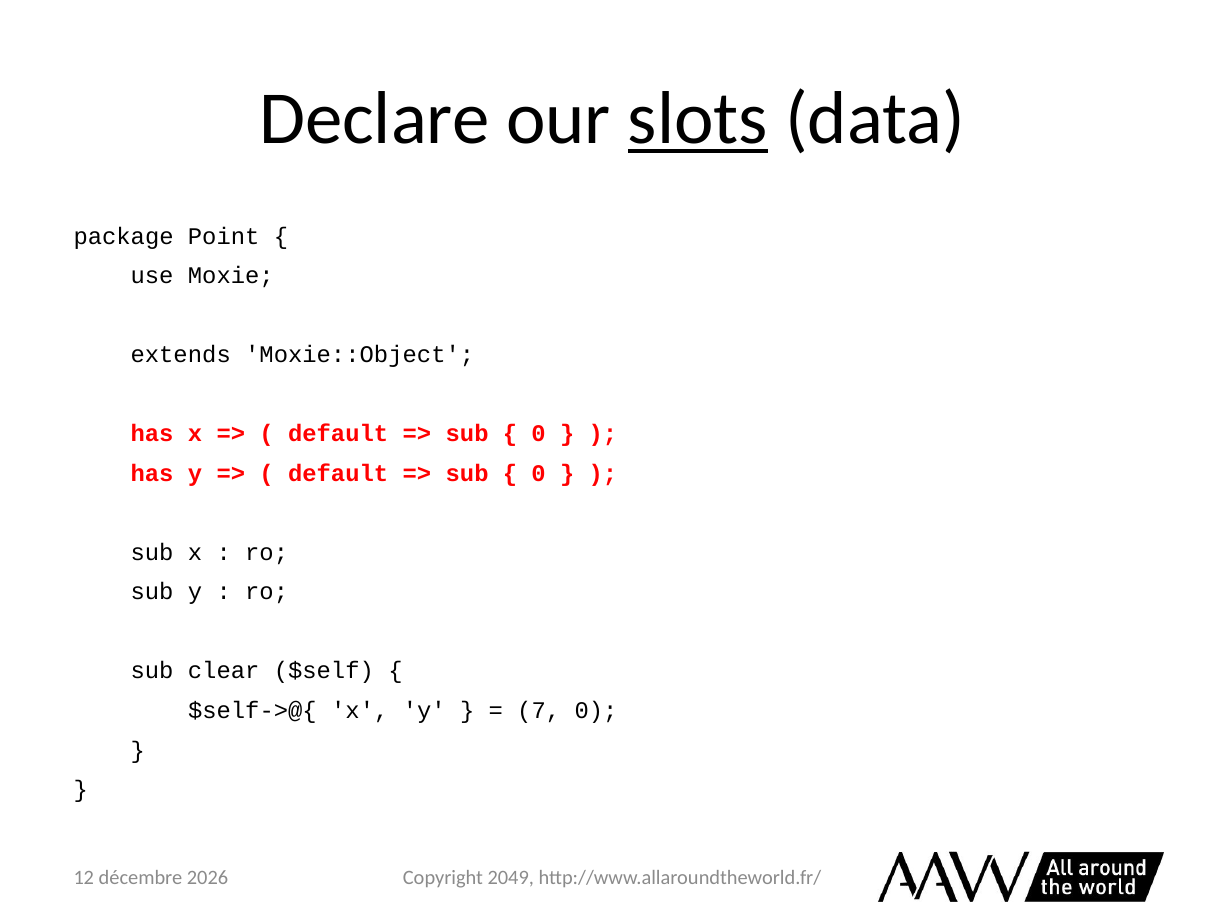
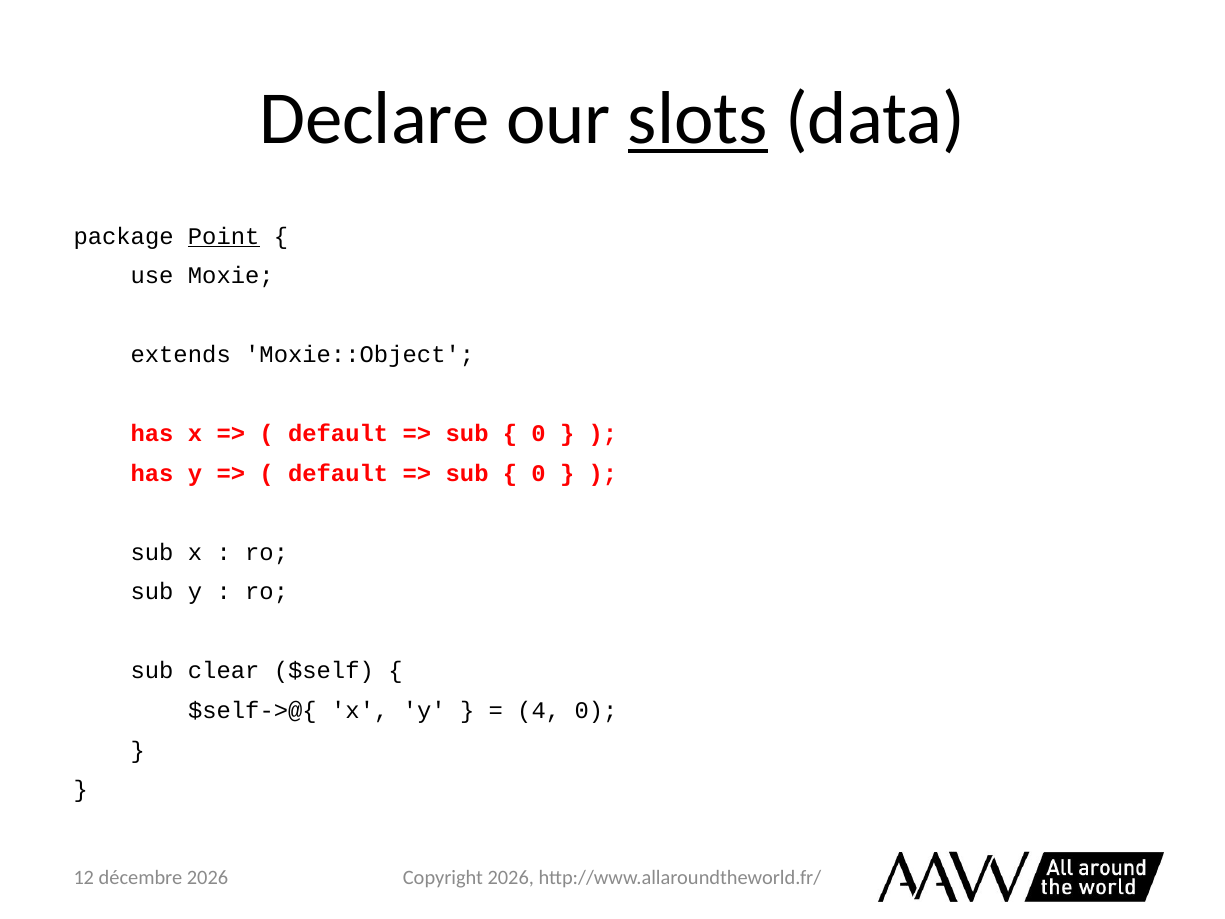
Point underline: none -> present
7: 7 -> 4
Copyright 2049: 2049 -> 2026
